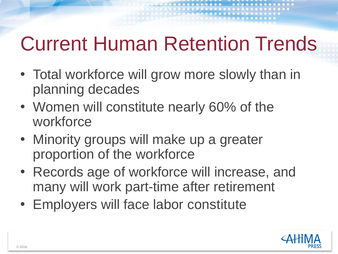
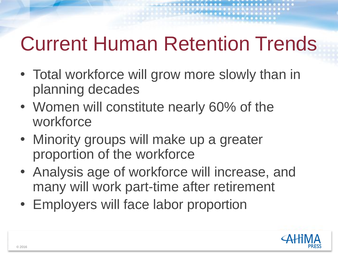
Records: Records -> Analysis
labor constitute: constitute -> proportion
